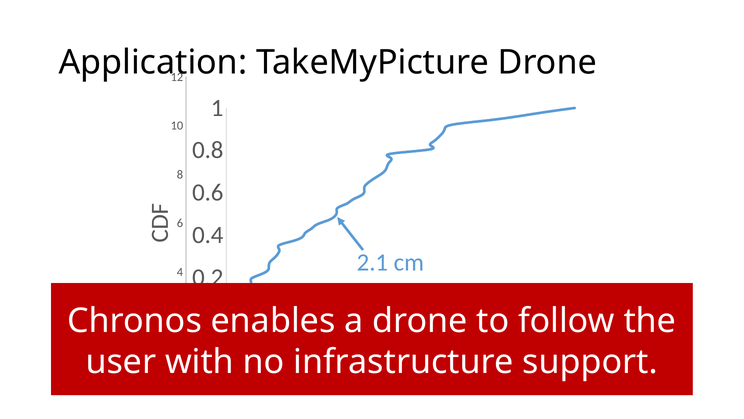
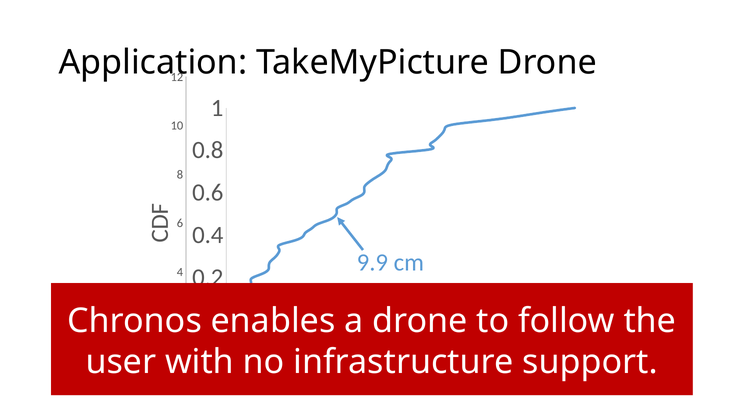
2.1: 2.1 -> 9.9
